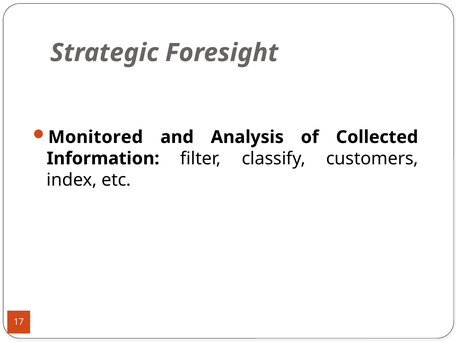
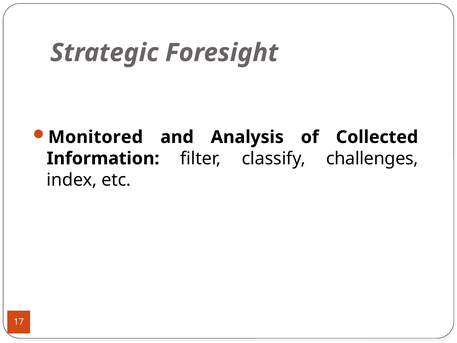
customers: customers -> challenges
